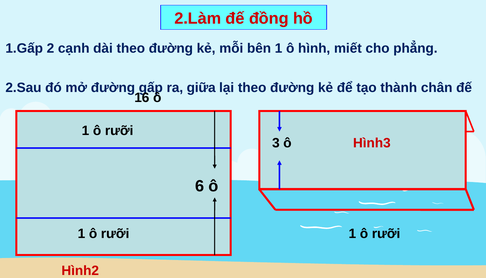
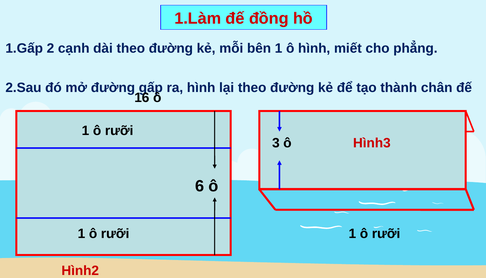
2.Làm: 2.Làm -> 1.Làm
ra giữa: giữa -> hình
